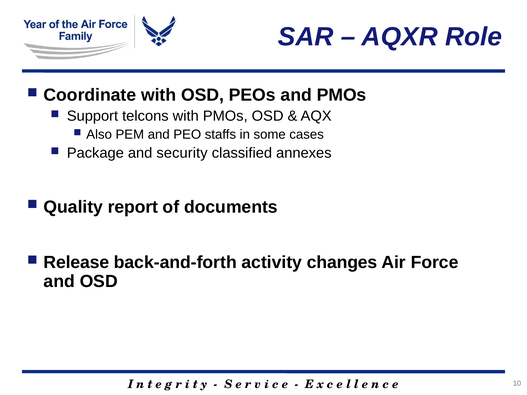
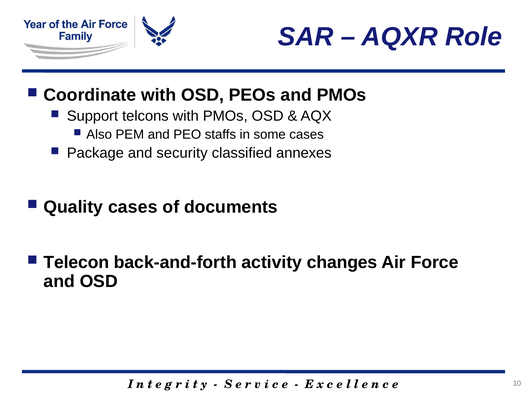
Quality report: report -> cases
Release: Release -> Telecon
